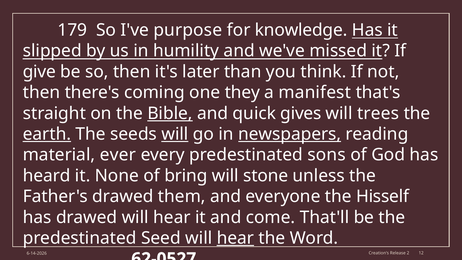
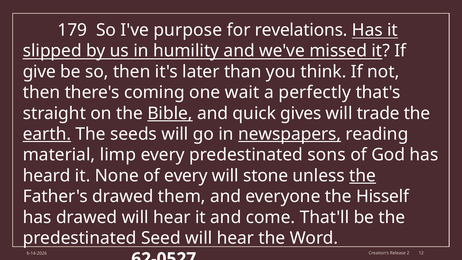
knowledge: knowledge -> revelations
they: they -> wait
manifest: manifest -> perfectly
trees: trees -> trade
will at (175, 134) underline: present -> none
ever: ever -> limp
of bring: bring -> every
the at (363, 176) underline: none -> present
hear at (235, 238) underline: present -> none
